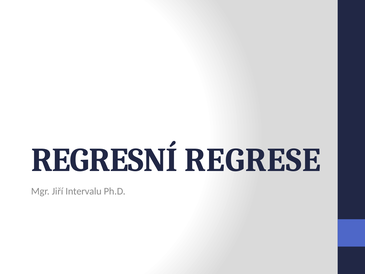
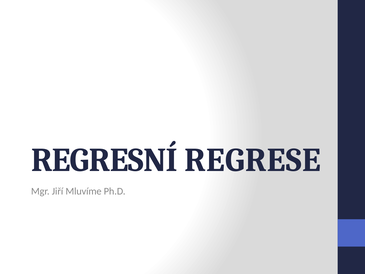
Intervalu: Intervalu -> Mluvíme
